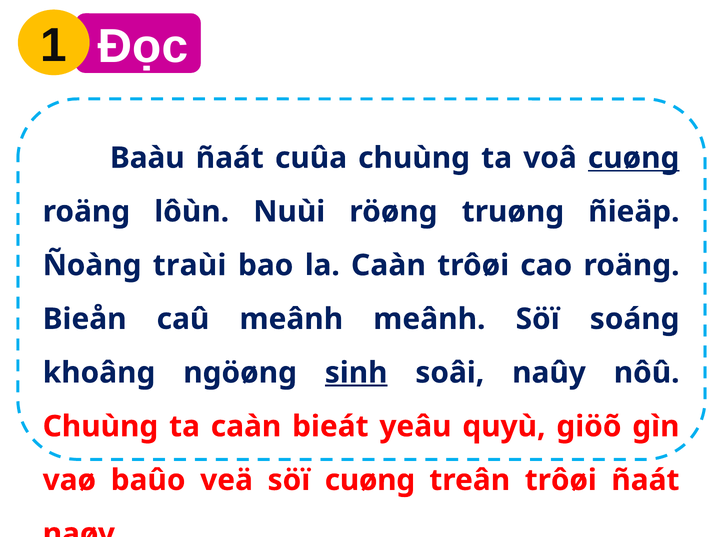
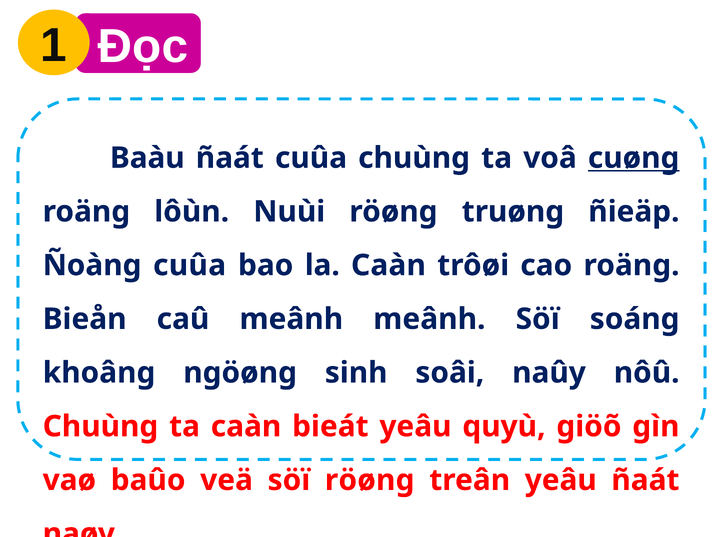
Ñoàng traùi: traùi -> cuûa
sinh underline: present -> none
söï cuøng: cuøng -> röøng
treân trôøi: trôøi -> yeâu
